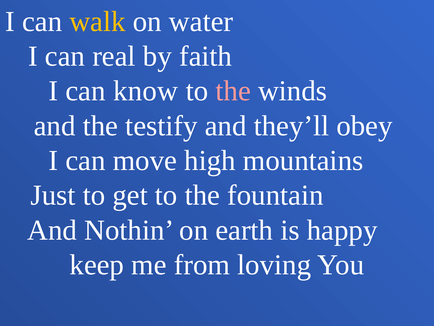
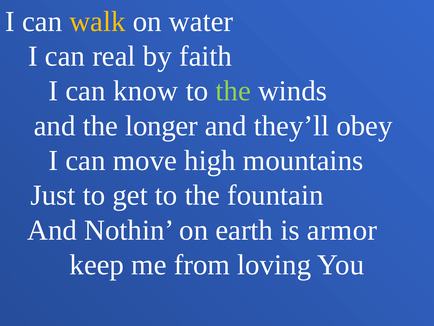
the at (233, 91) colour: pink -> light green
testify: testify -> longer
happy: happy -> armor
